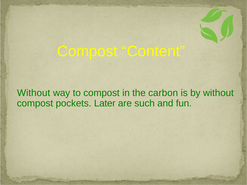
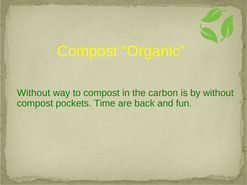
Content: Content -> Organic
Later: Later -> Time
such: such -> back
